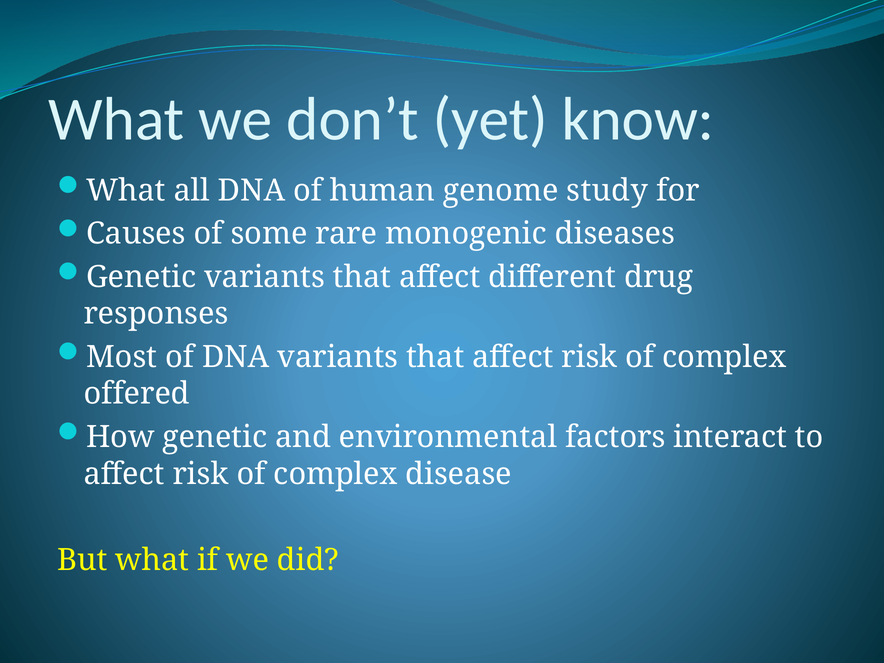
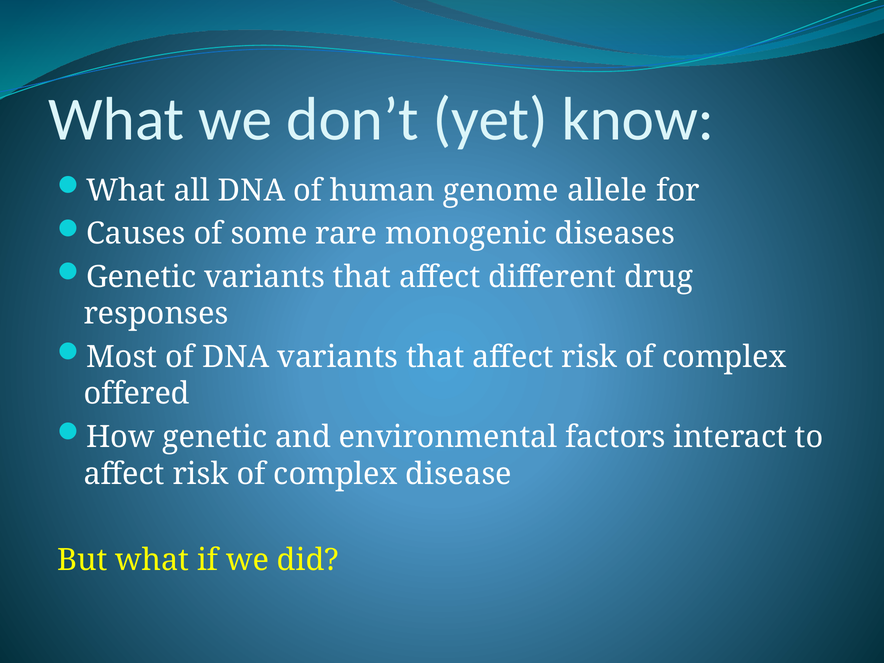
study: study -> allele
